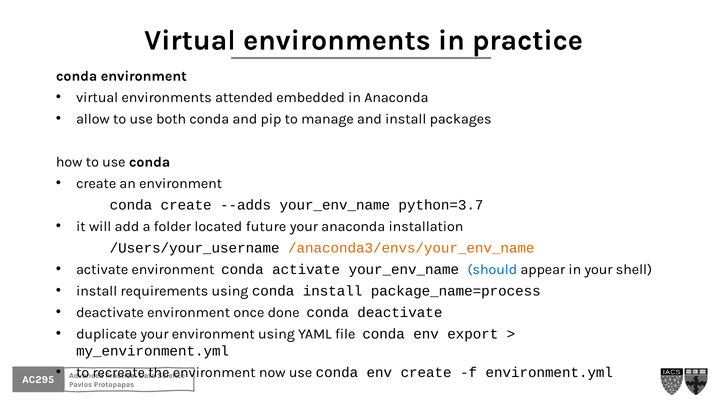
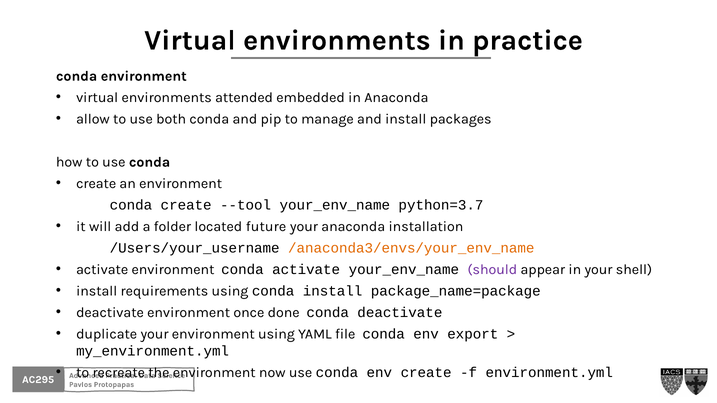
--adds: --adds -> --tool
should colour: blue -> purple
package_name=process: package_name=process -> package_name=package
